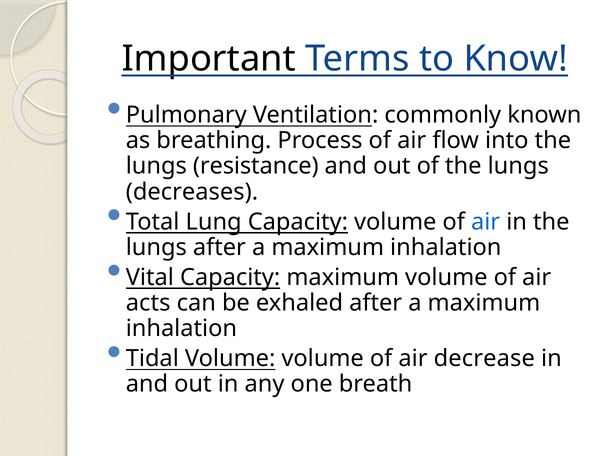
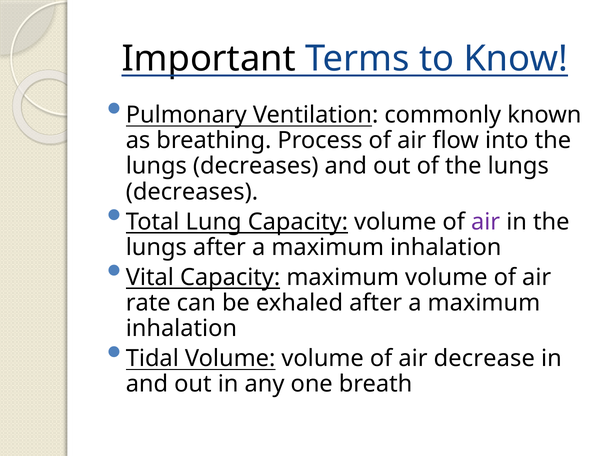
resistance at (256, 166): resistance -> decreases
air at (486, 222) colour: blue -> purple
acts: acts -> rate
